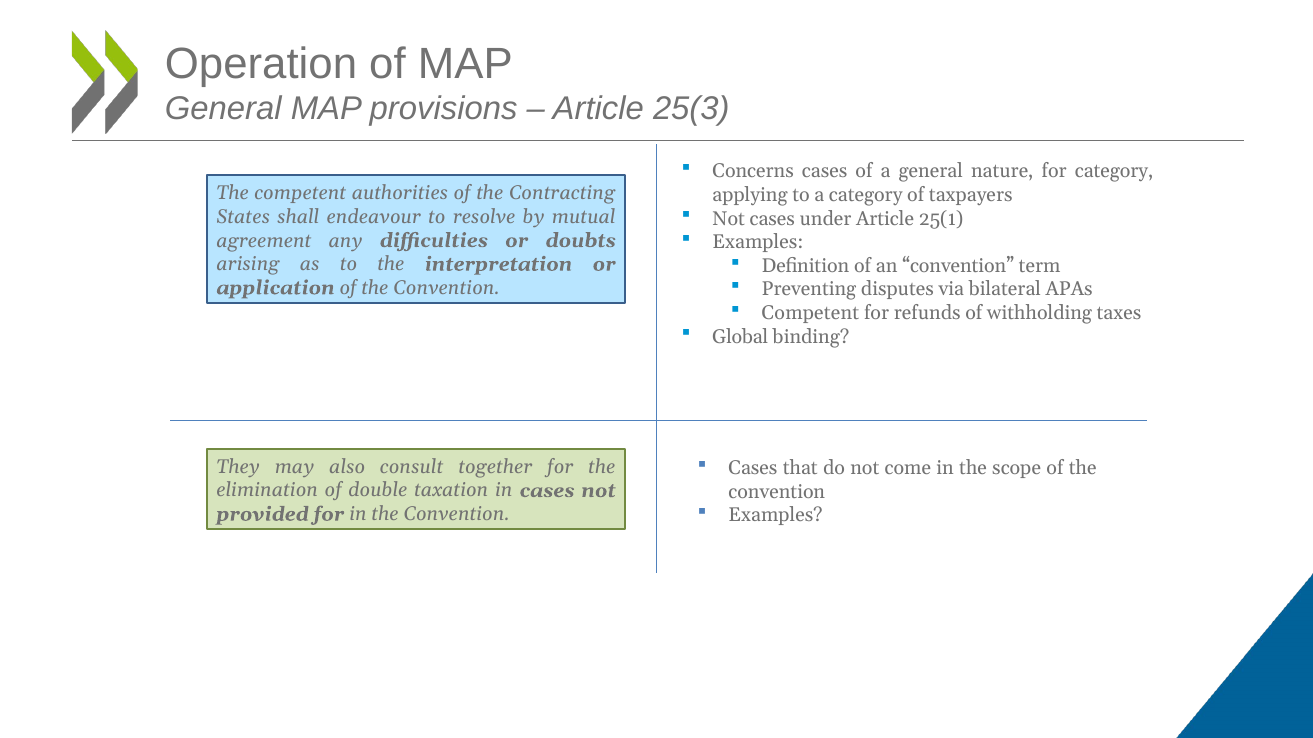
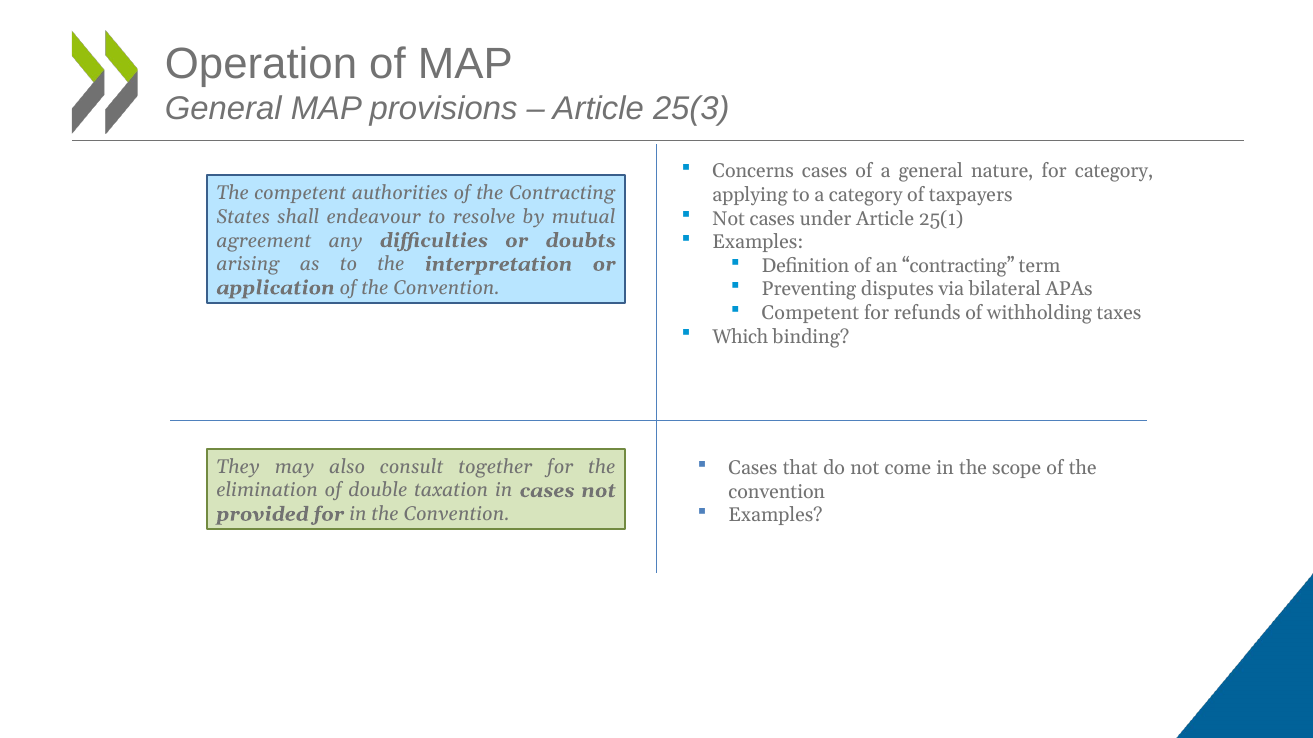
an convention: convention -> contracting
Global: Global -> Which
